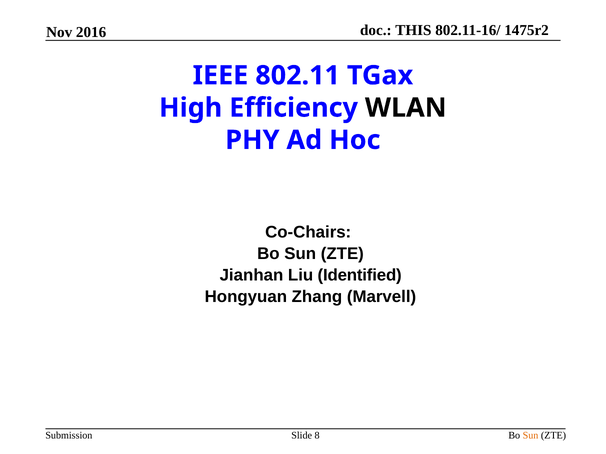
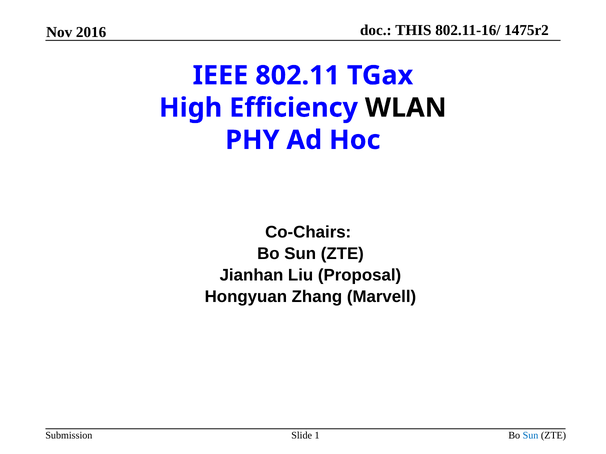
Identified: Identified -> Proposal
8: 8 -> 1
Sun at (531, 436) colour: orange -> blue
